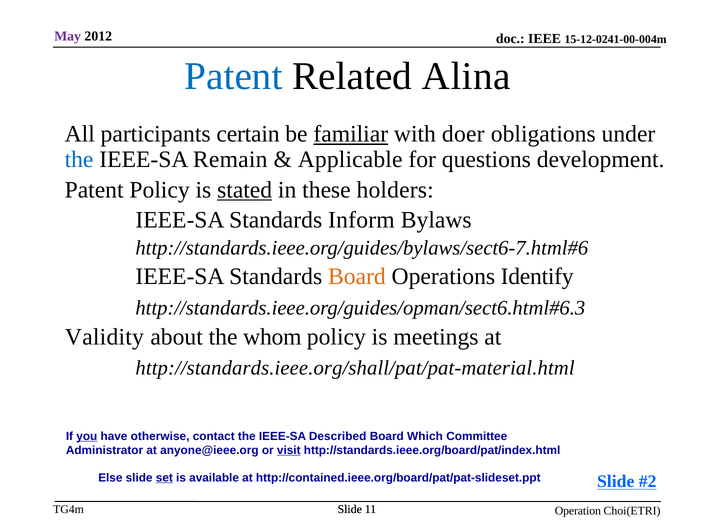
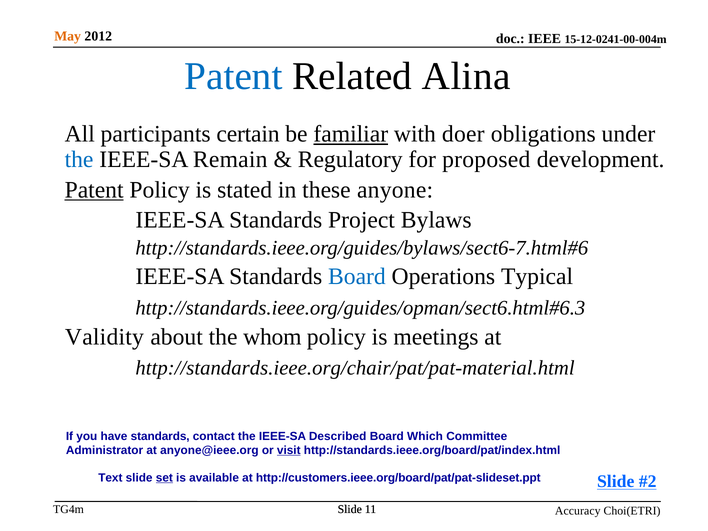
May colour: purple -> orange
Applicable: Applicable -> Regulatory
questions: questions -> proposed
Patent at (94, 190) underline: none -> present
stated underline: present -> none
holders: holders -> anyone
Inform: Inform -> Project
Board at (357, 277) colour: orange -> blue
Identify: Identify -> Typical
http://standards.ieee.org/shall/pat/pat-material.html: http://standards.ieee.org/shall/pat/pat-material.html -> http://standards.ieee.org/chair/pat/pat-material.html
you underline: present -> none
have otherwise: otherwise -> standards
Else: Else -> Text
http://contained.ieee.org/board/pat/pat-slideset.ppt: http://contained.ieee.org/board/pat/pat-slideset.ppt -> http://customers.ieee.org/board/pat/pat-slideset.ppt
Operation: Operation -> Accuracy
